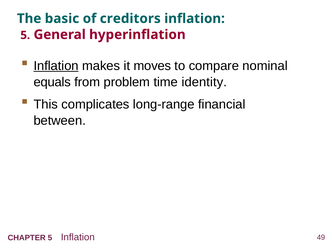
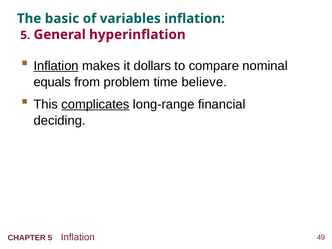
creditors: creditors -> variables
moves: moves -> dollars
identity: identity -> believe
complicates underline: none -> present
between: between -> deciding
